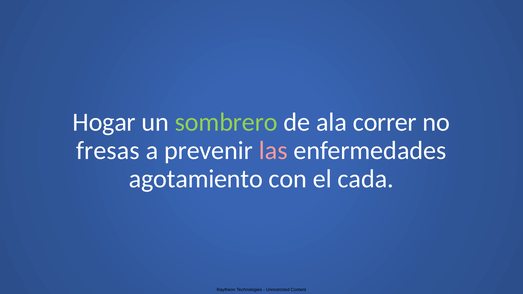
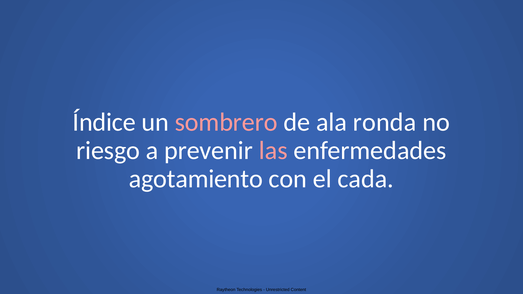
Hogar: Hogar -> Índice
sombrero colour: light green -> pink
correr: correr -> ronda
fresas: fresas -> riesgo
